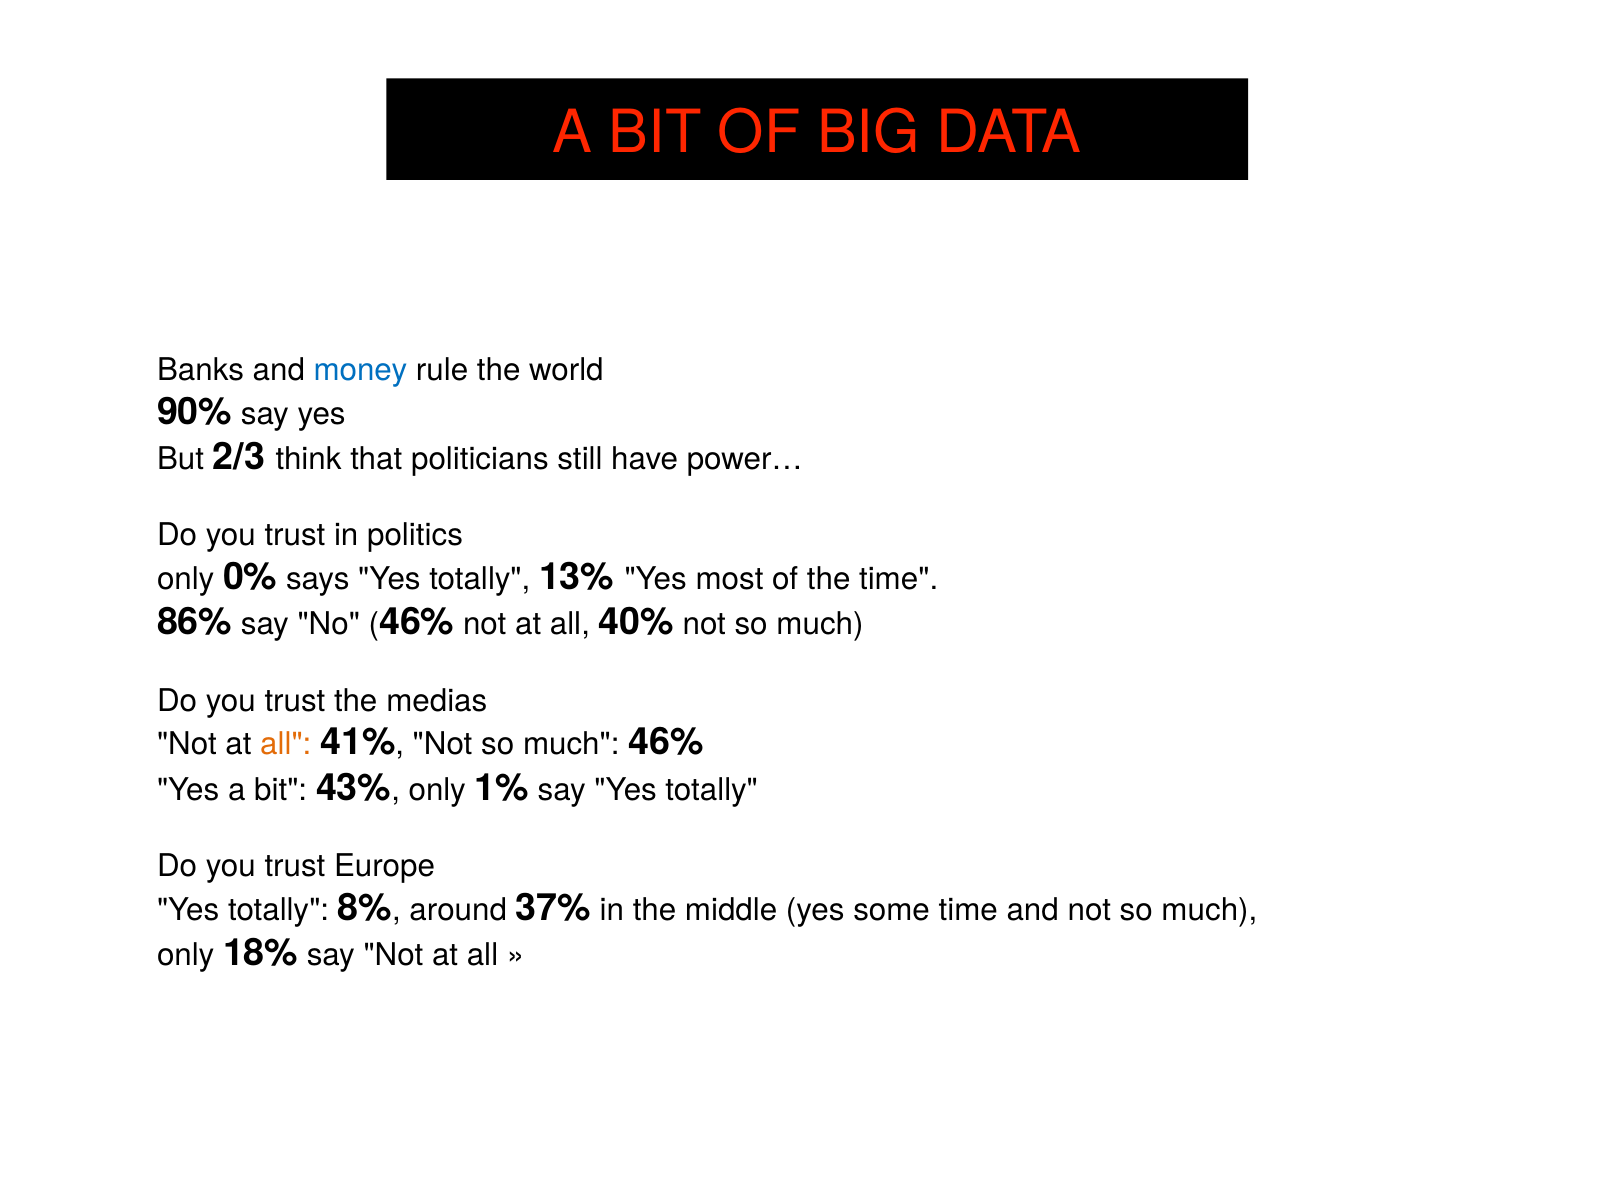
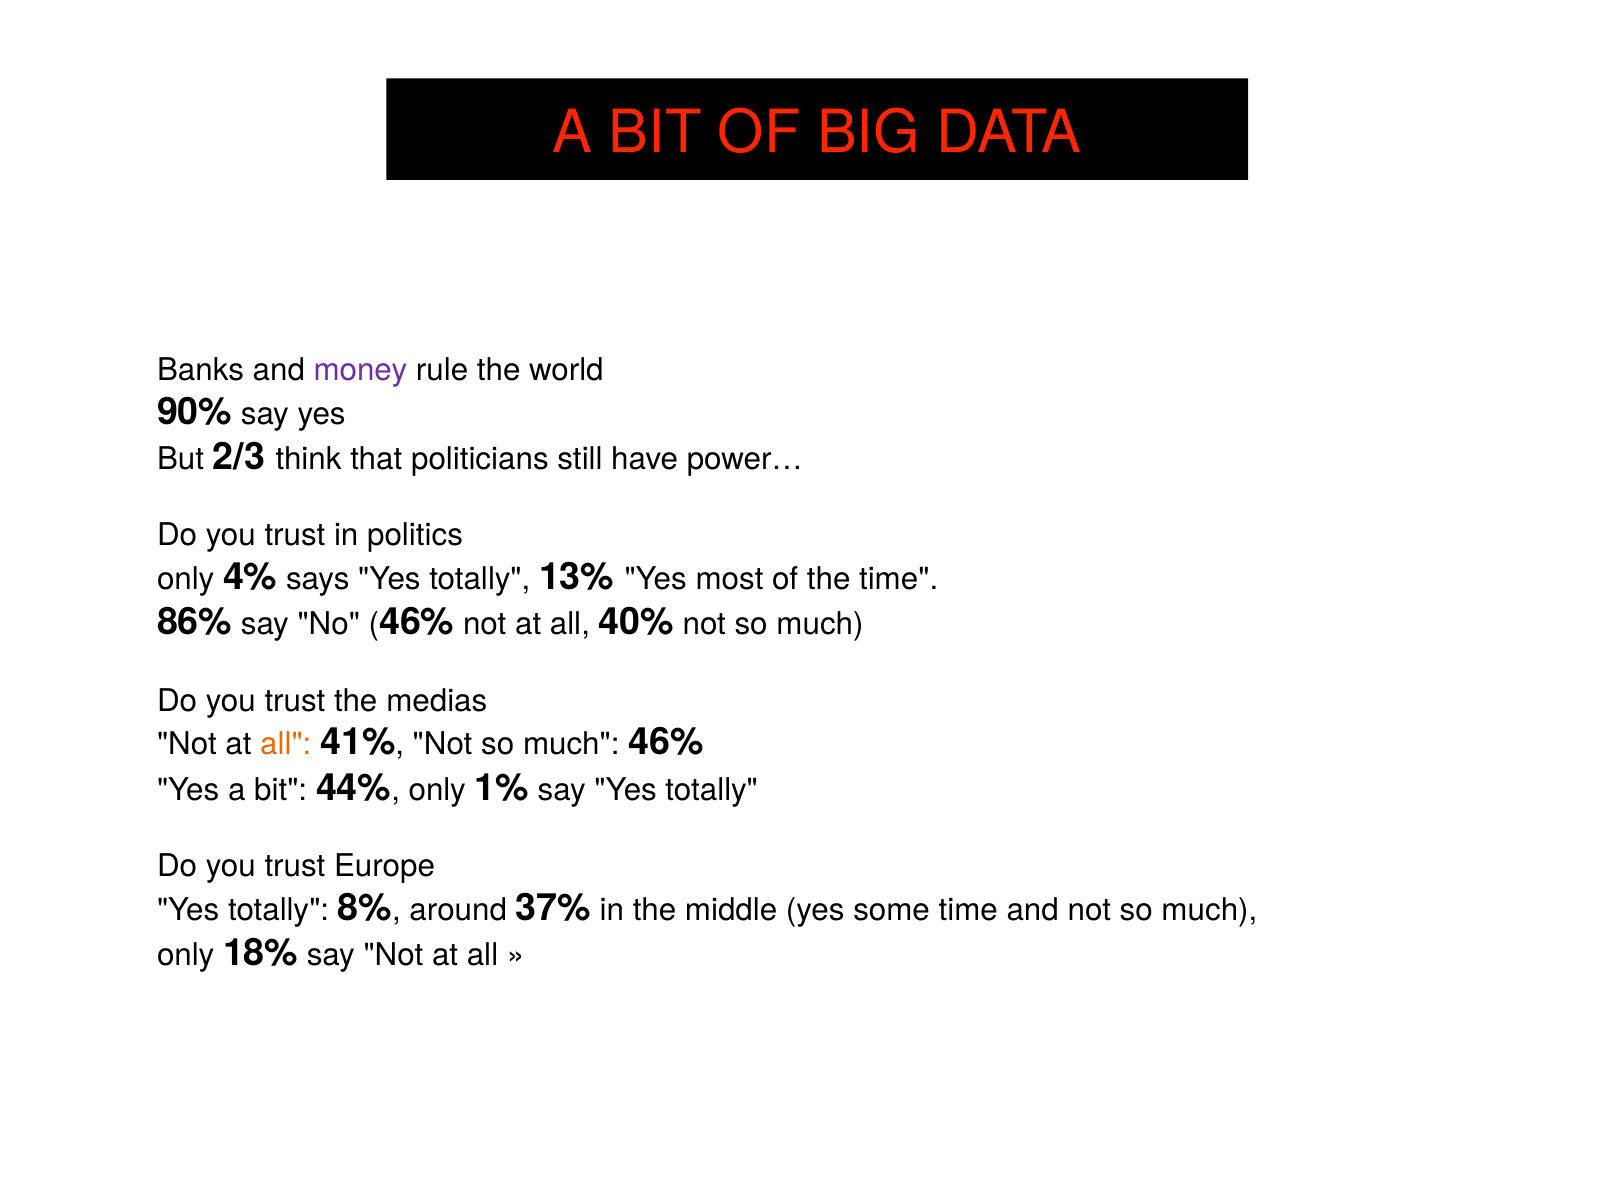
money colour: blue -> purple
0%: 0% -> 4%
43%: 43% -> 44%
